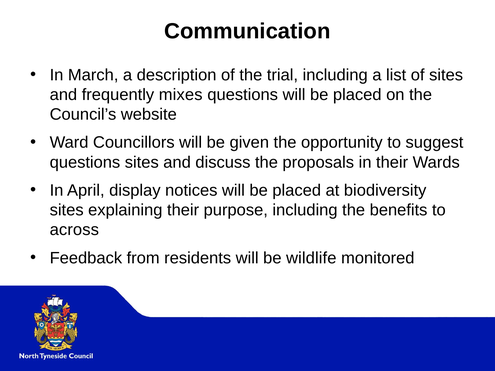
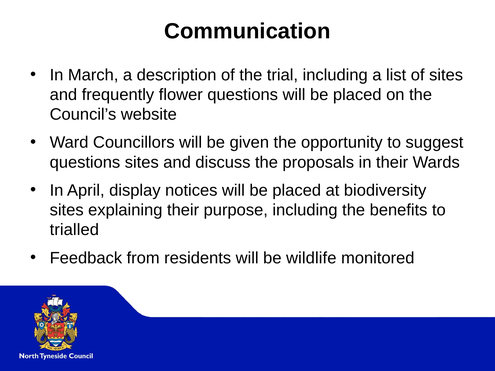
mixes: mixes -> flower
across: across -> trialled
